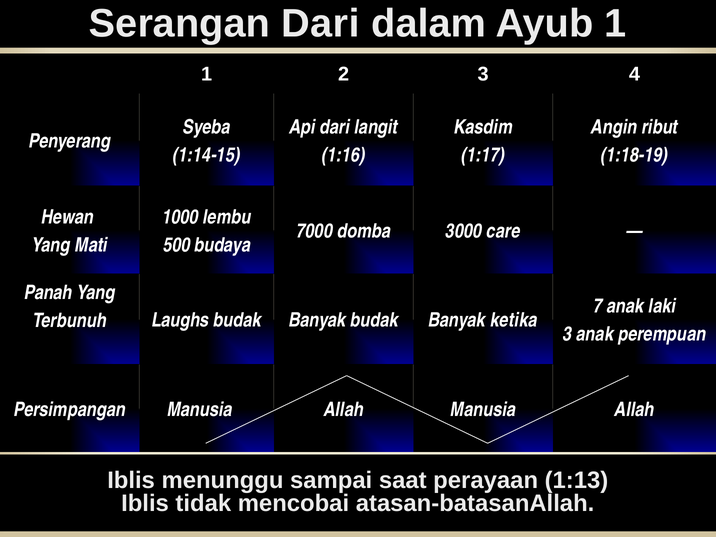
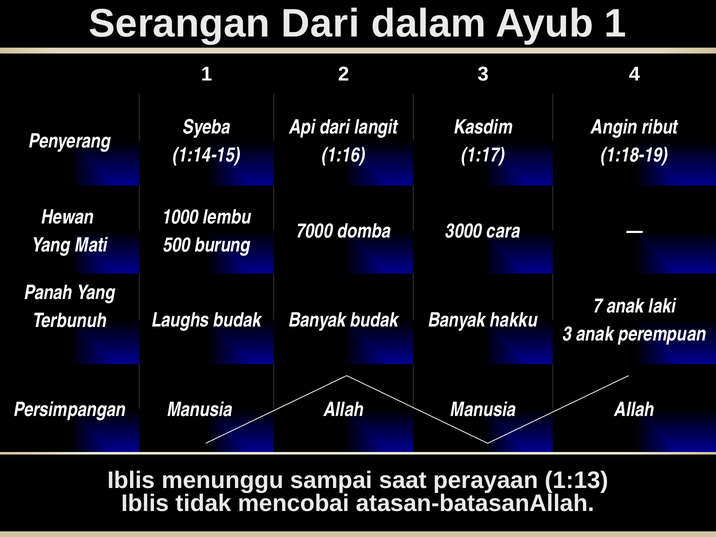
care: care -> cara
budaya: budaya -> burung
ketika: ketika -> hakku
